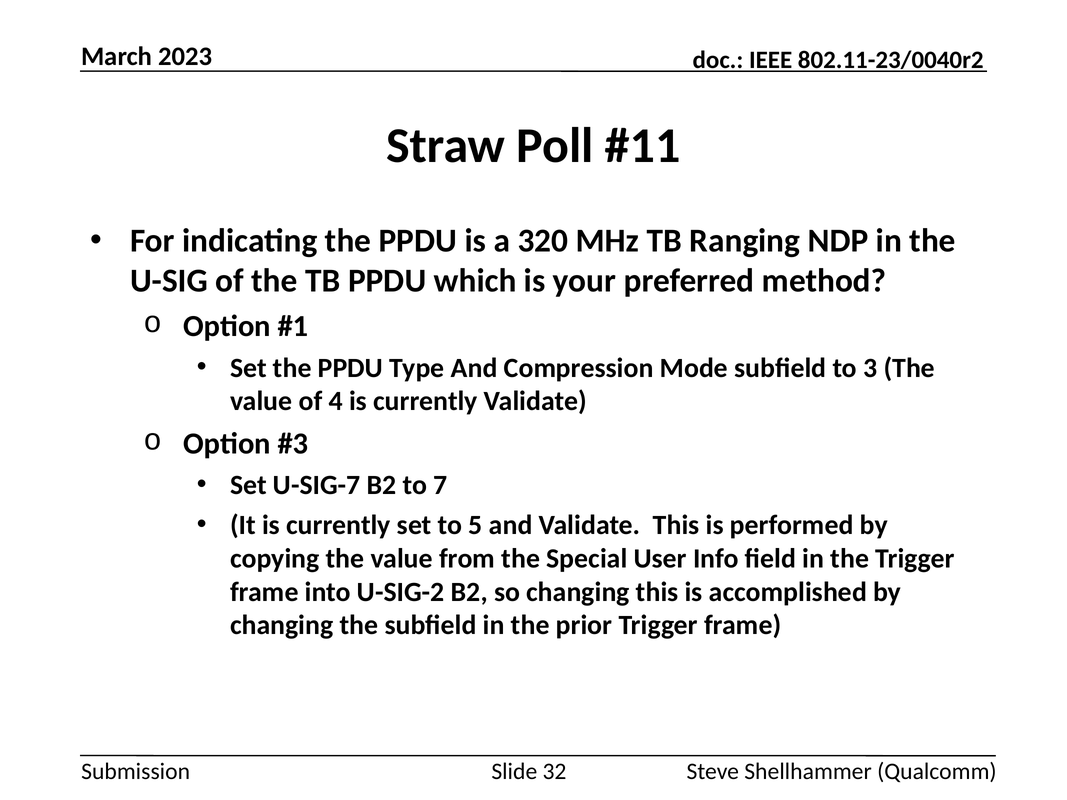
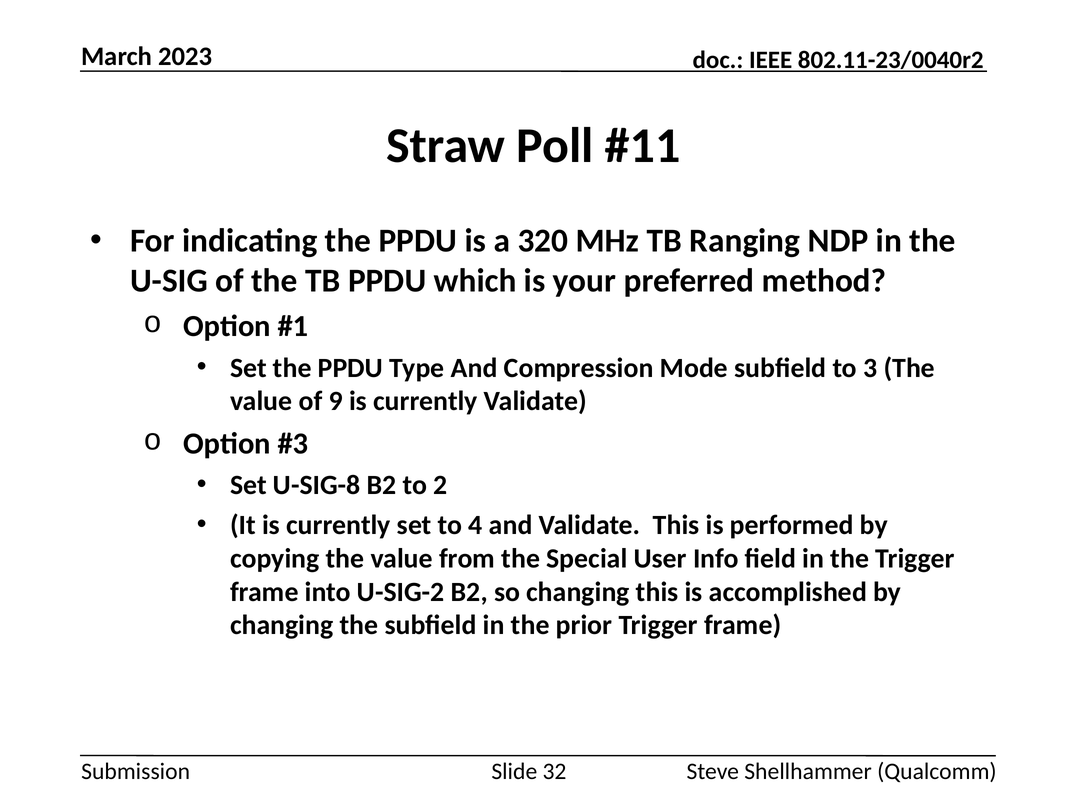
4: 4 -> 9
U-SIG-7: U-SIG-7 -> U-SIG-8
7: 7 -> 2
5: 5 -> 4
